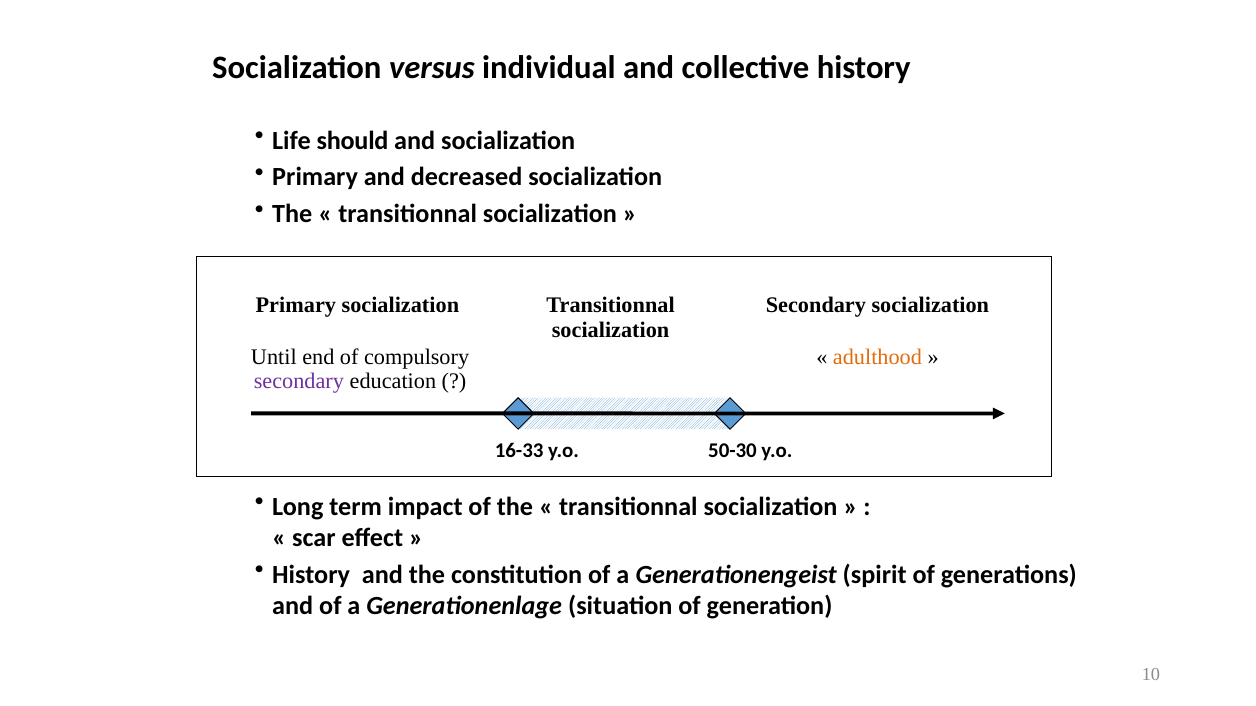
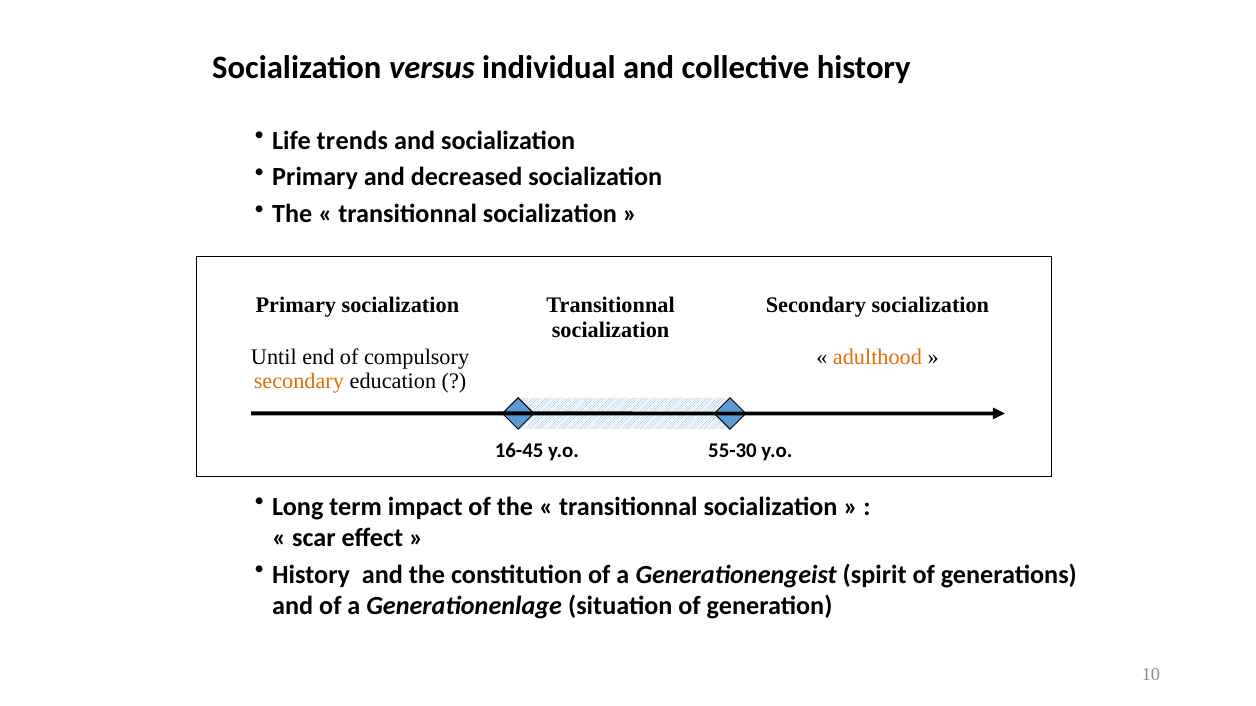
should: should -> trends
secondary at (299, 382) colour: purple -> orange
16-33: 16-33 -> 16-45
50-30: 50-30 -> 55-30
